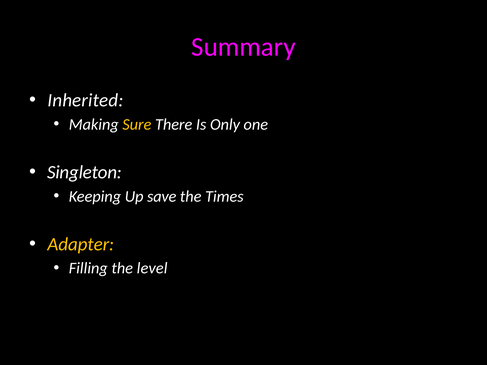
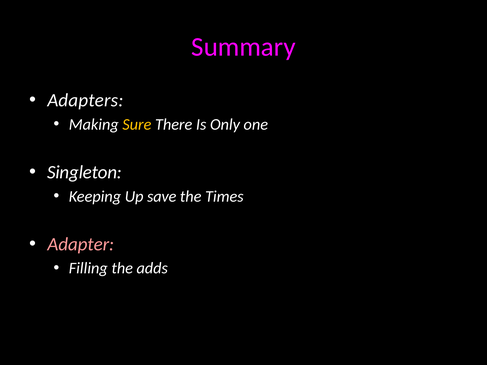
Inherited: Inherited -> Adapters
Adapter colour: yellow -> pink
level: level -> adds
